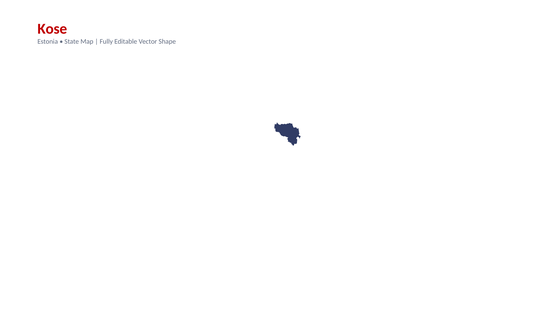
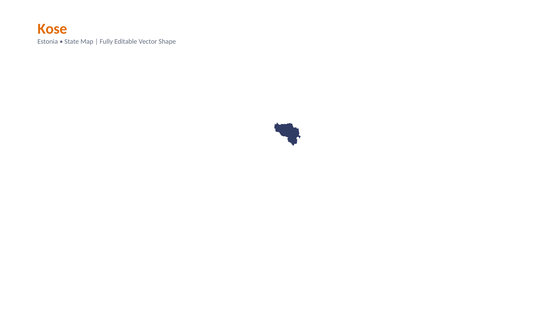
Kose colour: red -> orange
